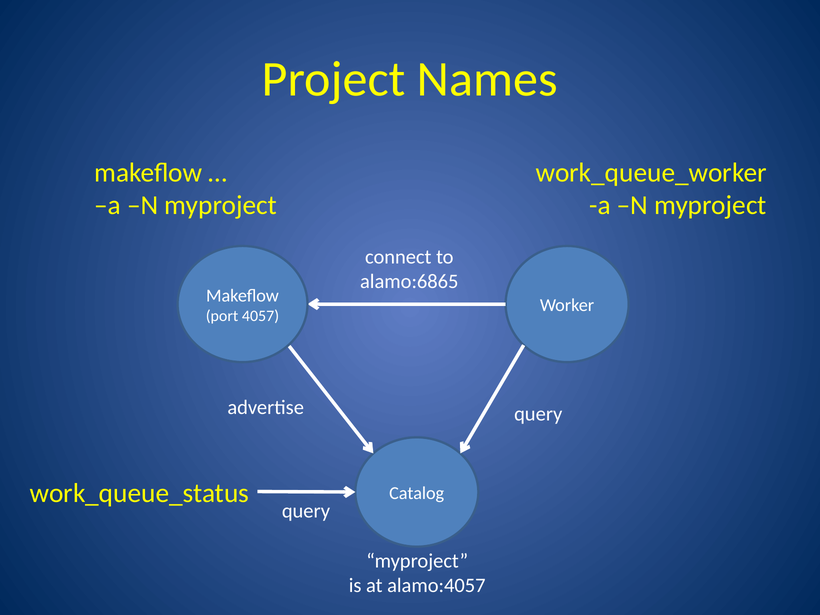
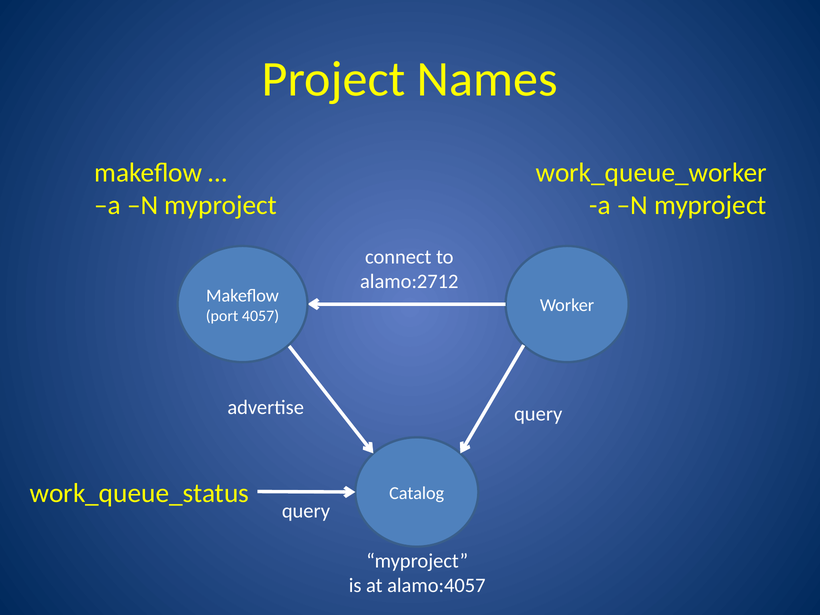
alamo:6865: alamo:6865 -> alamo:2712
